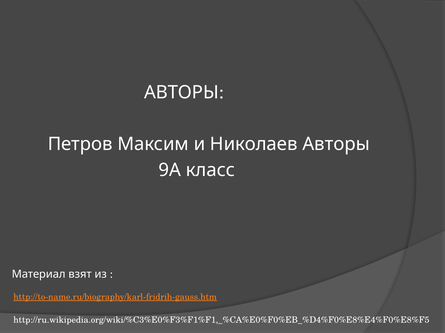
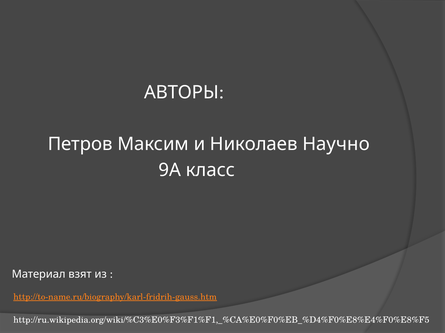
Николаев Авторы: Авторы -> Научно
